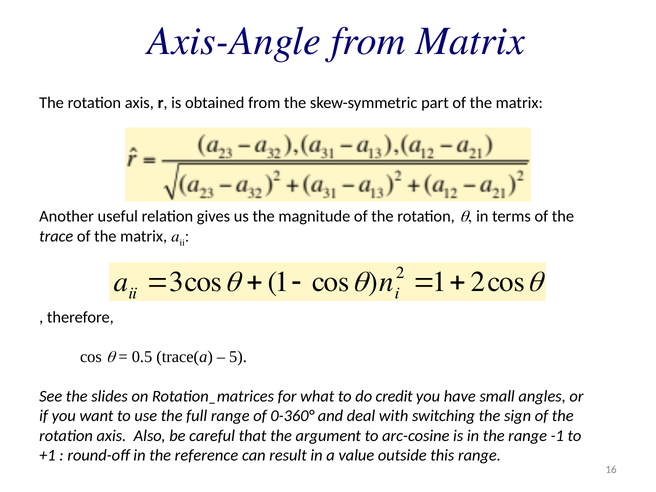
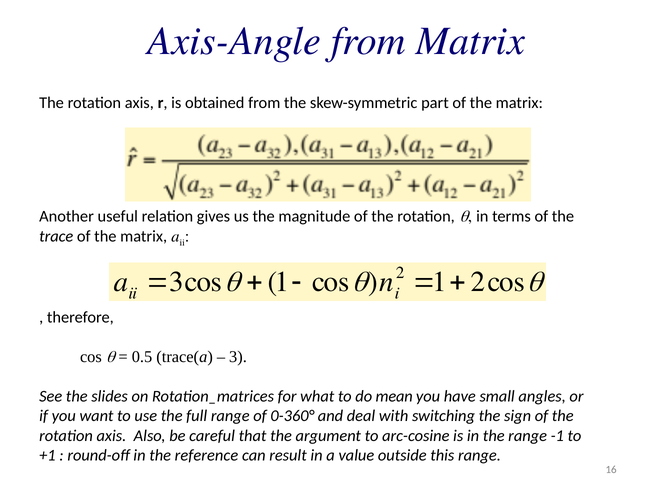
5: 5 -> 3
credit: credit -> mean
